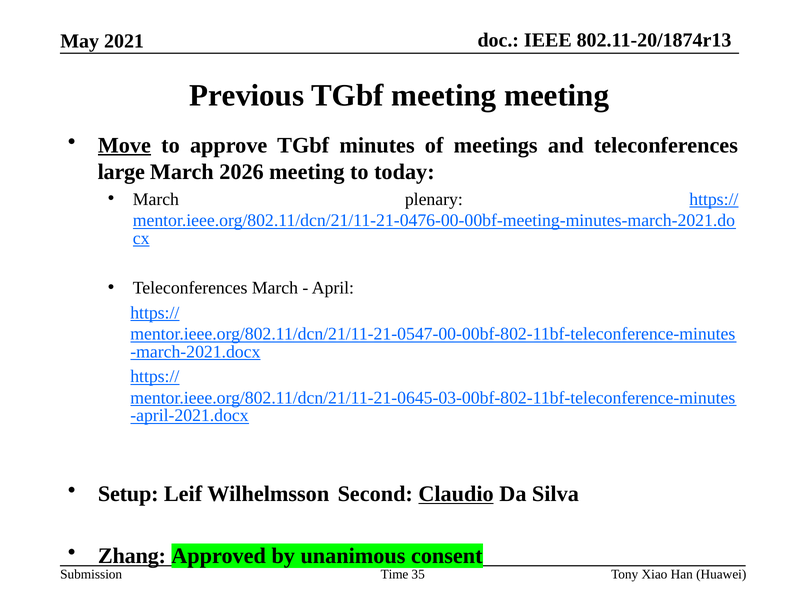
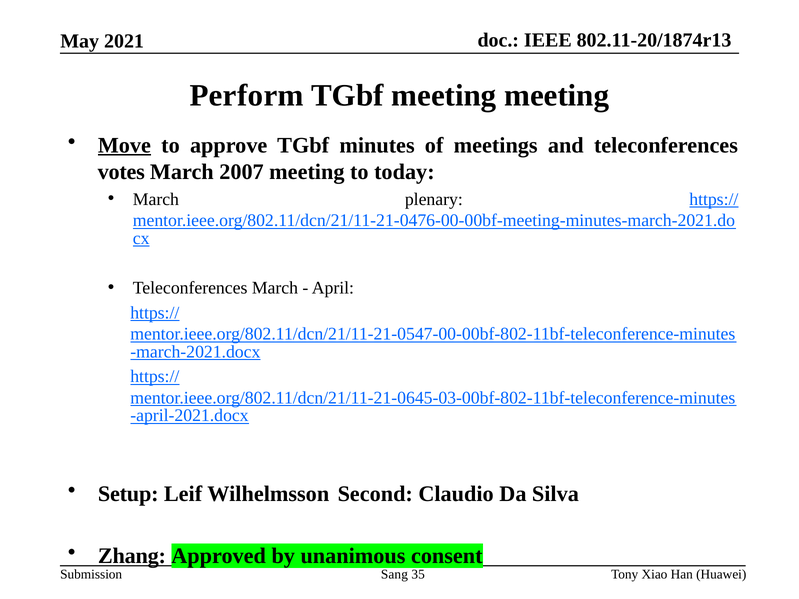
Previous: Previous -> Perform
large: large -> votes
2026: 2026 -> 2007
Claudio underline: present -> none
Time: Time -> Sang
